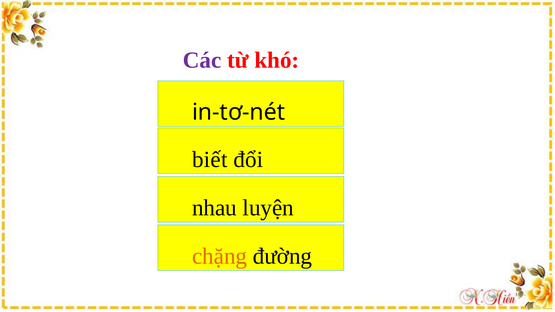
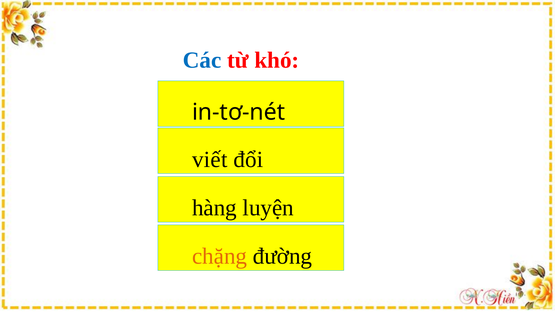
Các colour: purple -> blue
biết: biết -> viết
nhau: nhau -> hàng
